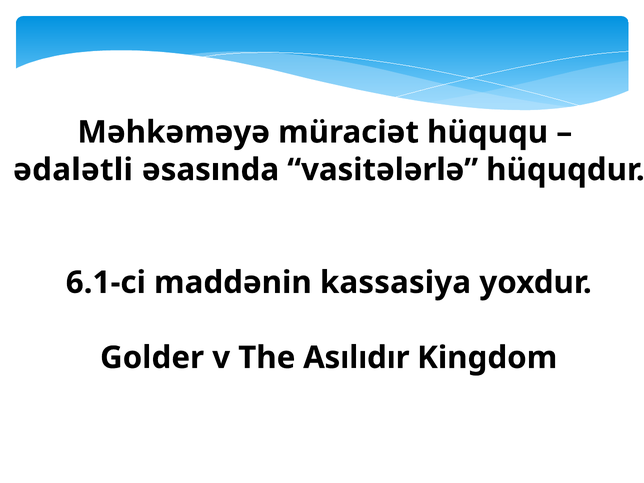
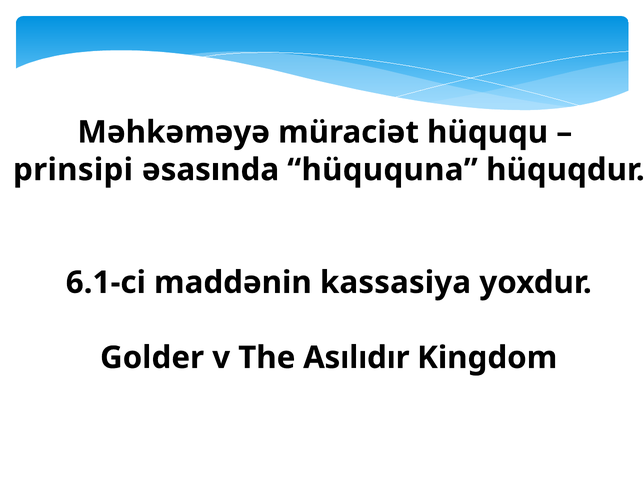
ədalətli: ədalətli -> prinsipi
vasitələrlə: vasitələrlə -> hüququna
